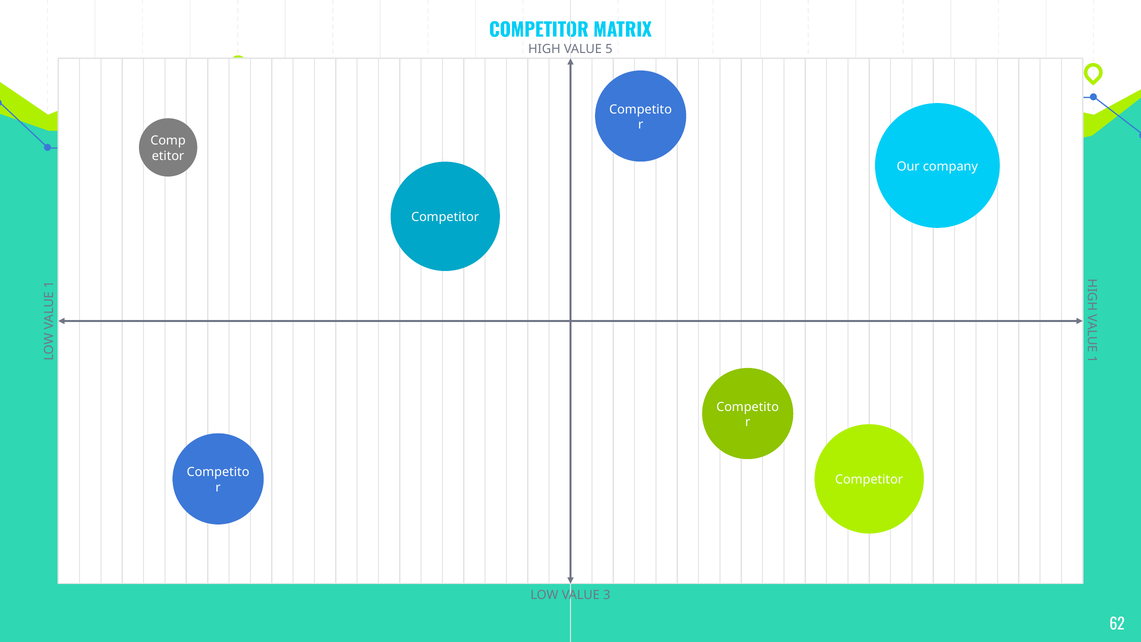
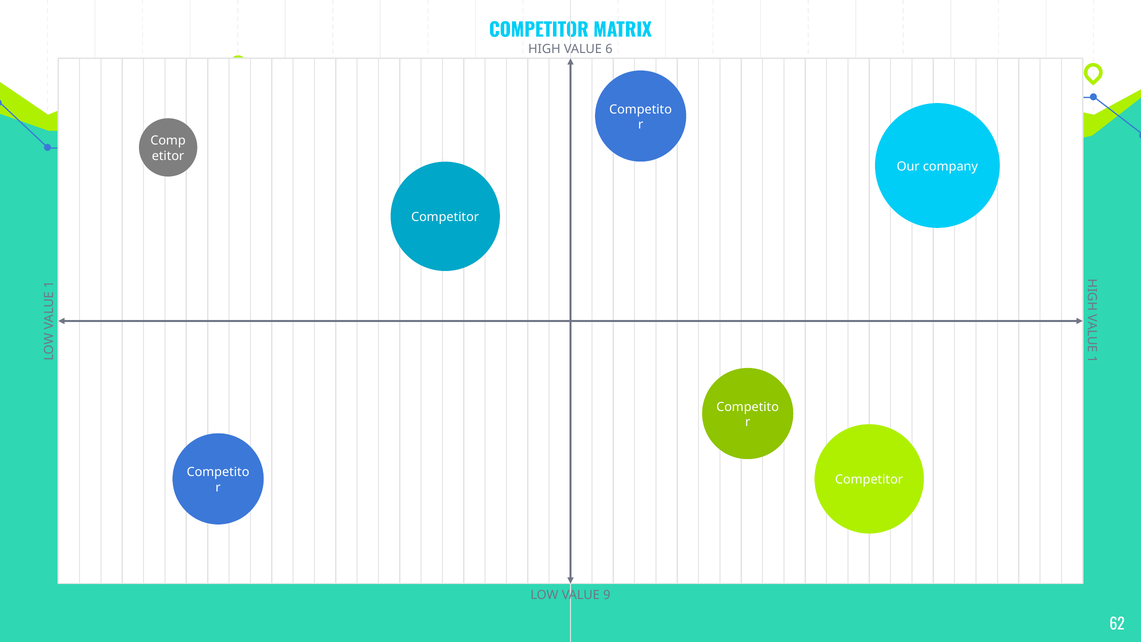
5: 5 -> 6
3: 3 -> 9
